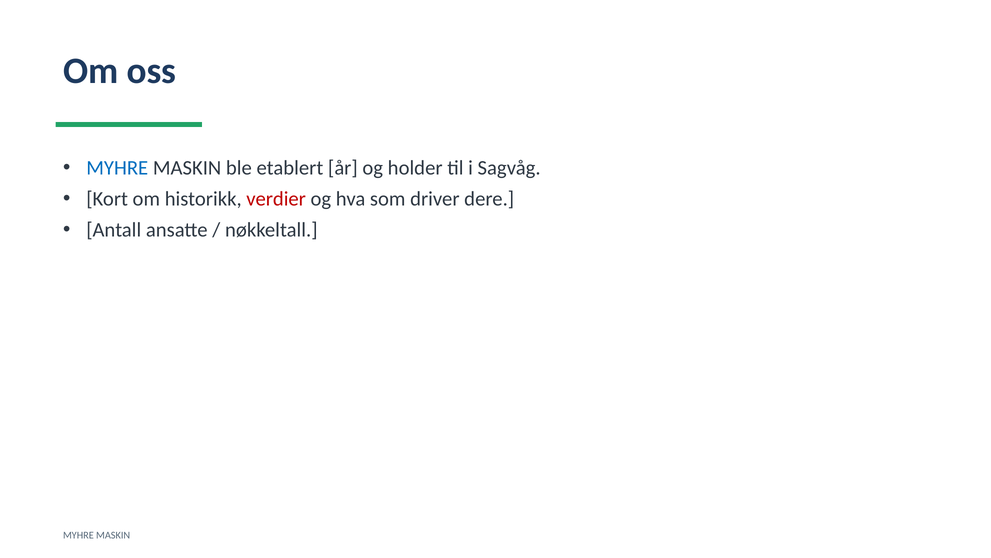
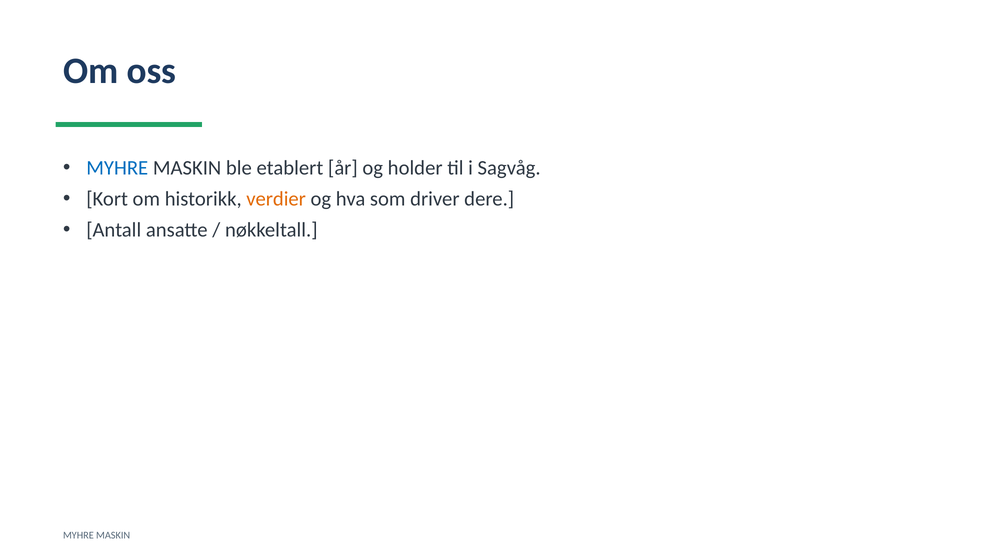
verdier colour: red -> orange
